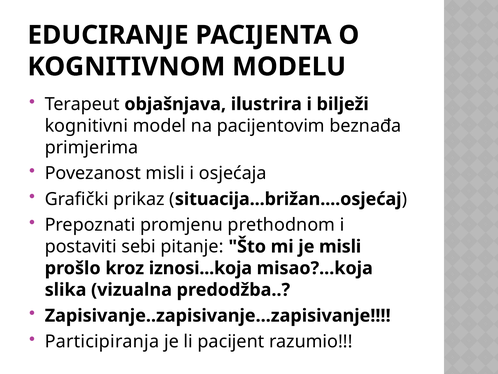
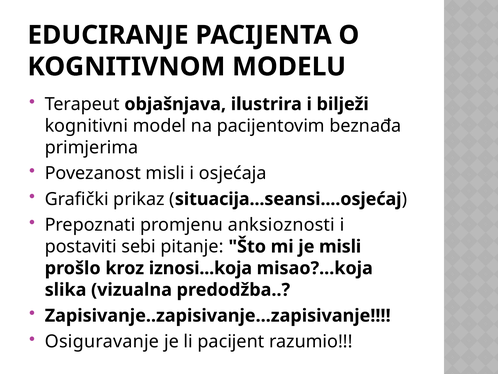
situacija...brižan....osjećaj: situacija...brižan....osjećaj -> situacija...seansi....osjećaj
prethodnom: prethodnom -> anksioznosti
Participiranja: Participiranja -> Osiguravanje
